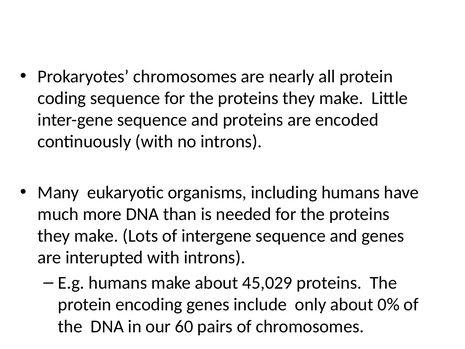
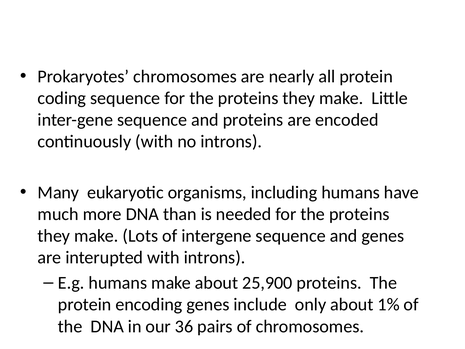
45,029: 45,029 -> 25,900
0%: 0% -> 1%
60: 60 -> 36
